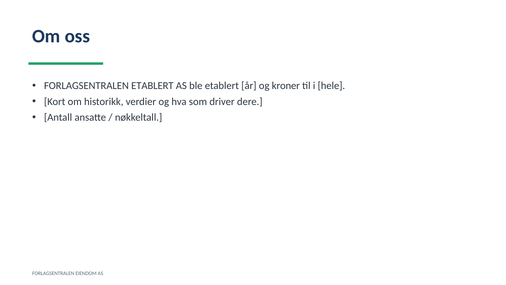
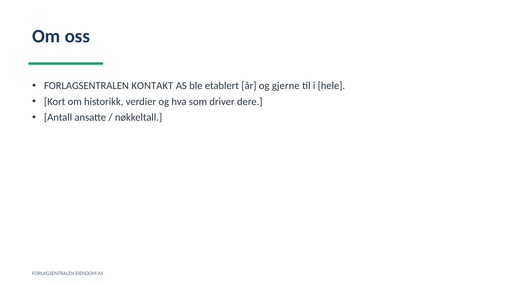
FORLAGSENTRALEN ETABLERT: ETABLERT -> KONTAKT
kroner: kroner -> gjerne
